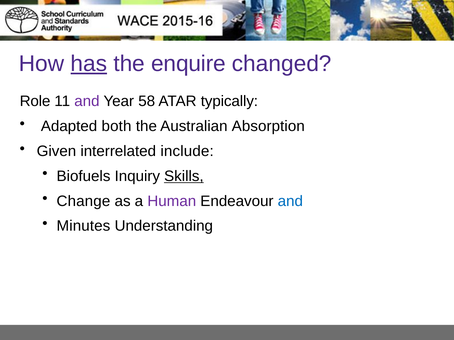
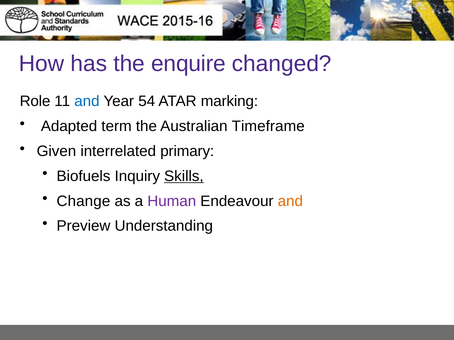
has underline: present -> none
and at (87, 101) colour: purple -> blue
58: 58 -> 54
typically: typically -> marking
both: both -> term
Absorption: Absorption -> Timeframe
include: include -> primary
and at (290, 201) colour: blue -> orange
Minutes: Minutes -> Preview
